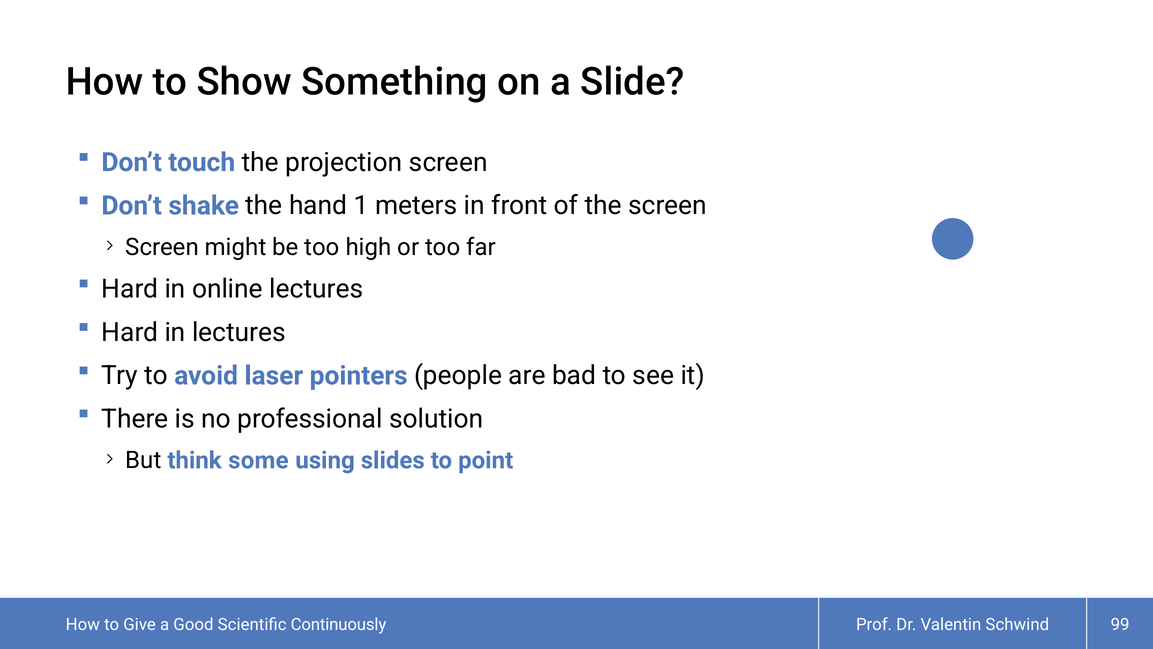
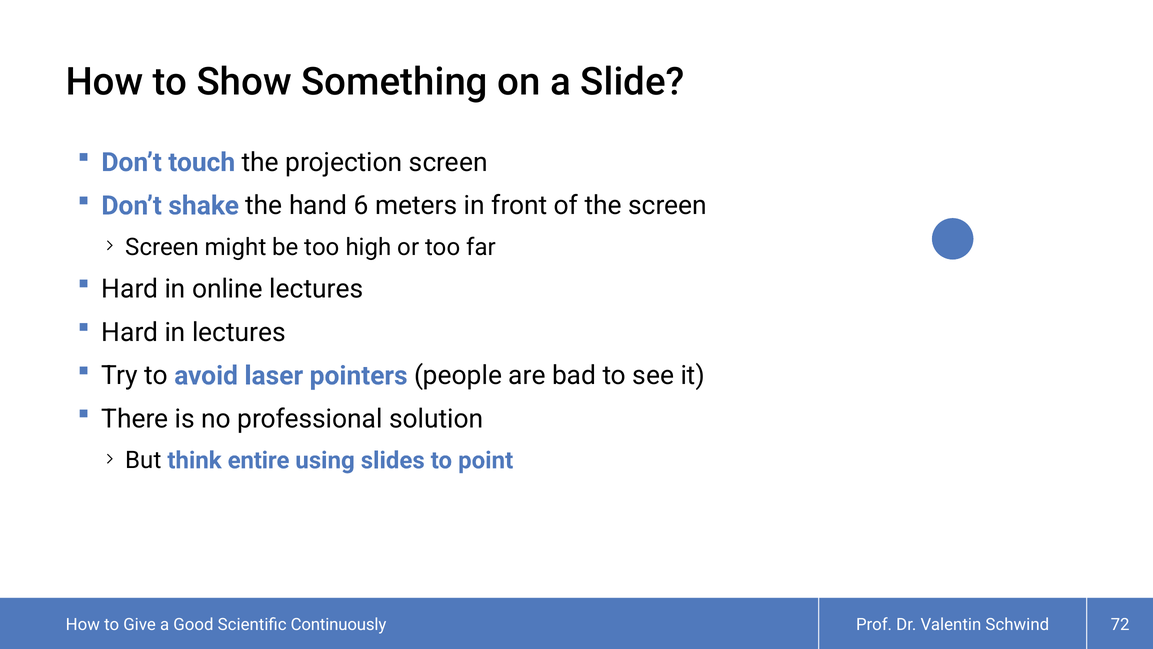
1: 1 -> 6
some: some -> entire
99: 99 -> 72
